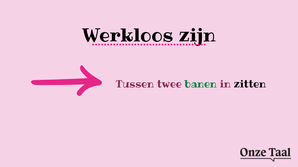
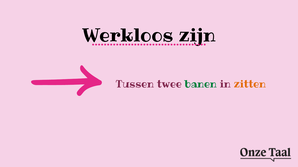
zitten colour: black -> orange
